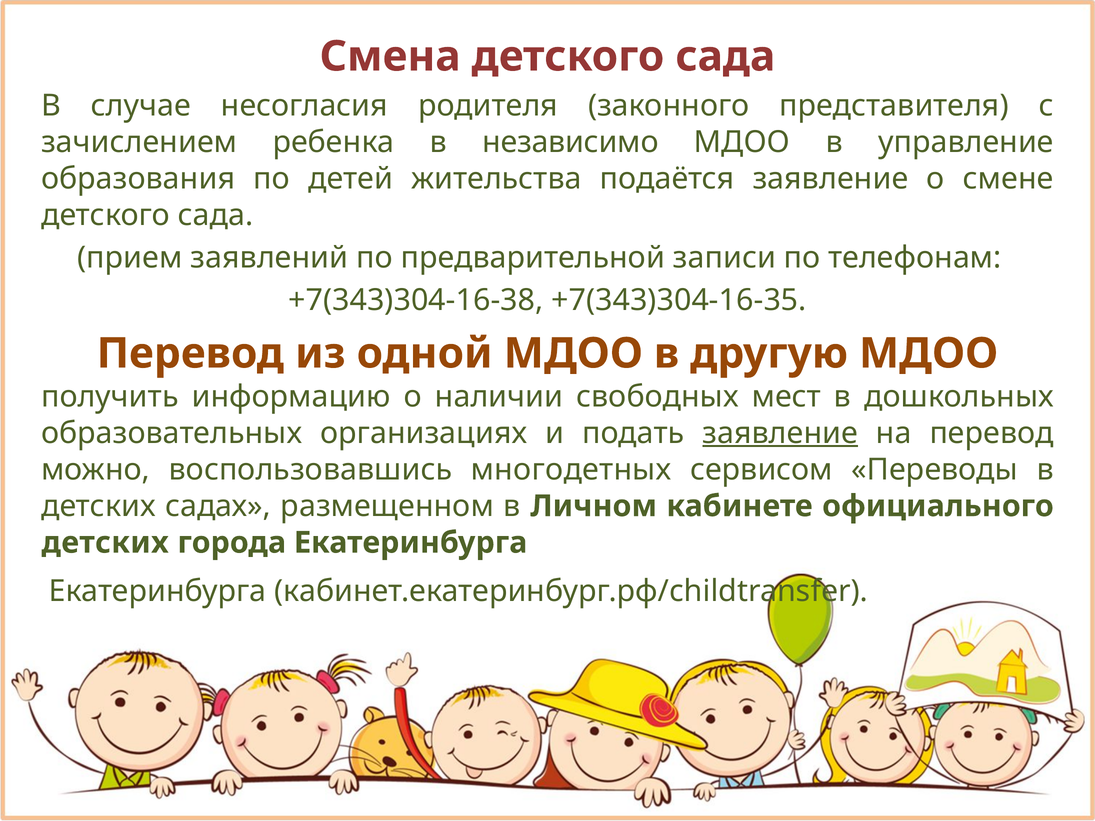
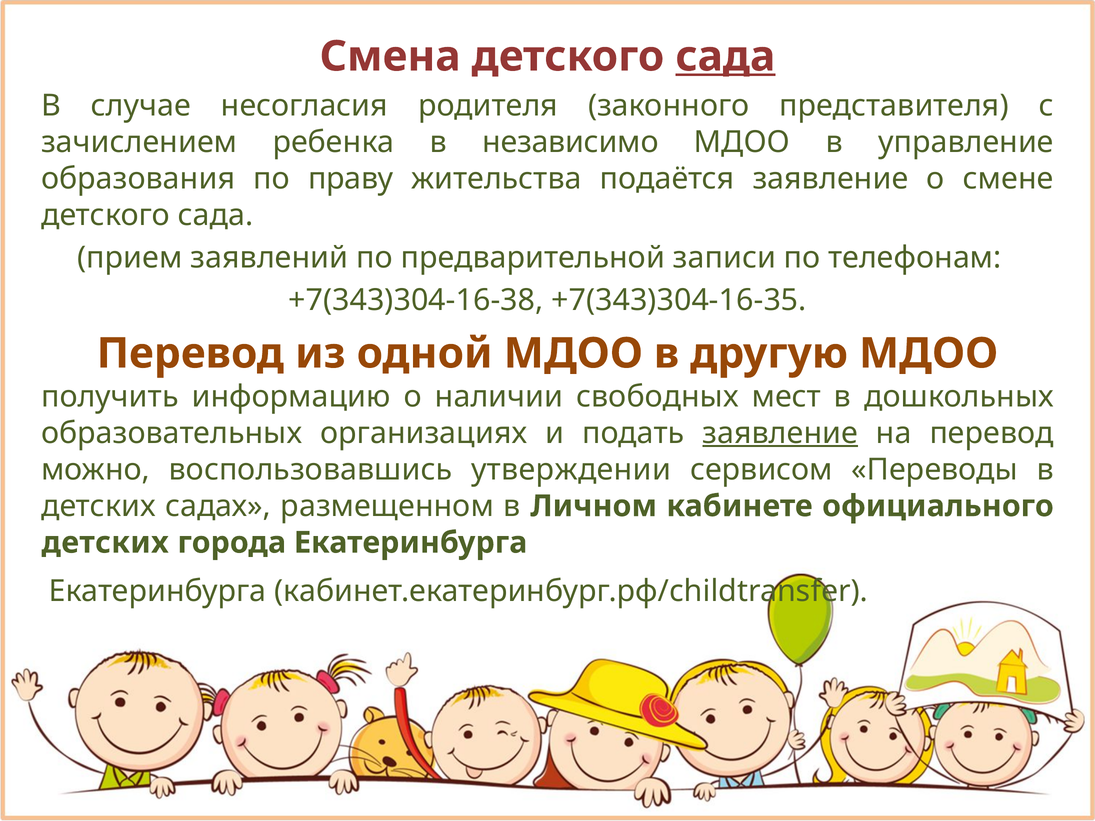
сада at (725, 57) underline: none -> present
детей: детей -> праву
многодетных: многодетных -> утверждении
